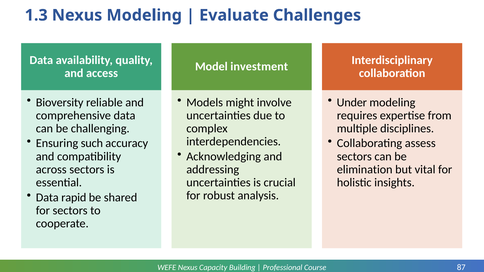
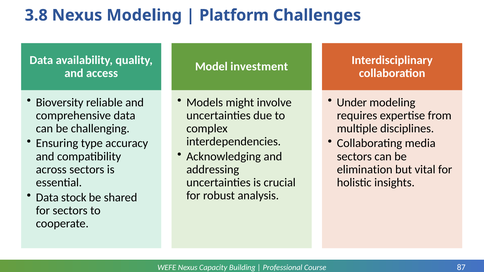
1.3: 1.3 -> 3.8
Evaluate: Evaluate -> Platform
such: such -> type
assess: assess -> media
rapid: rapid -> stock
